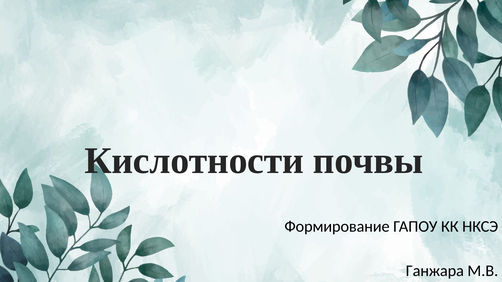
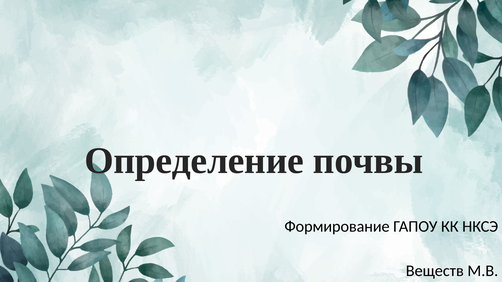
Кислотности: Кислотности -> Определение
Ганжара: Ганжара -> Веществ
